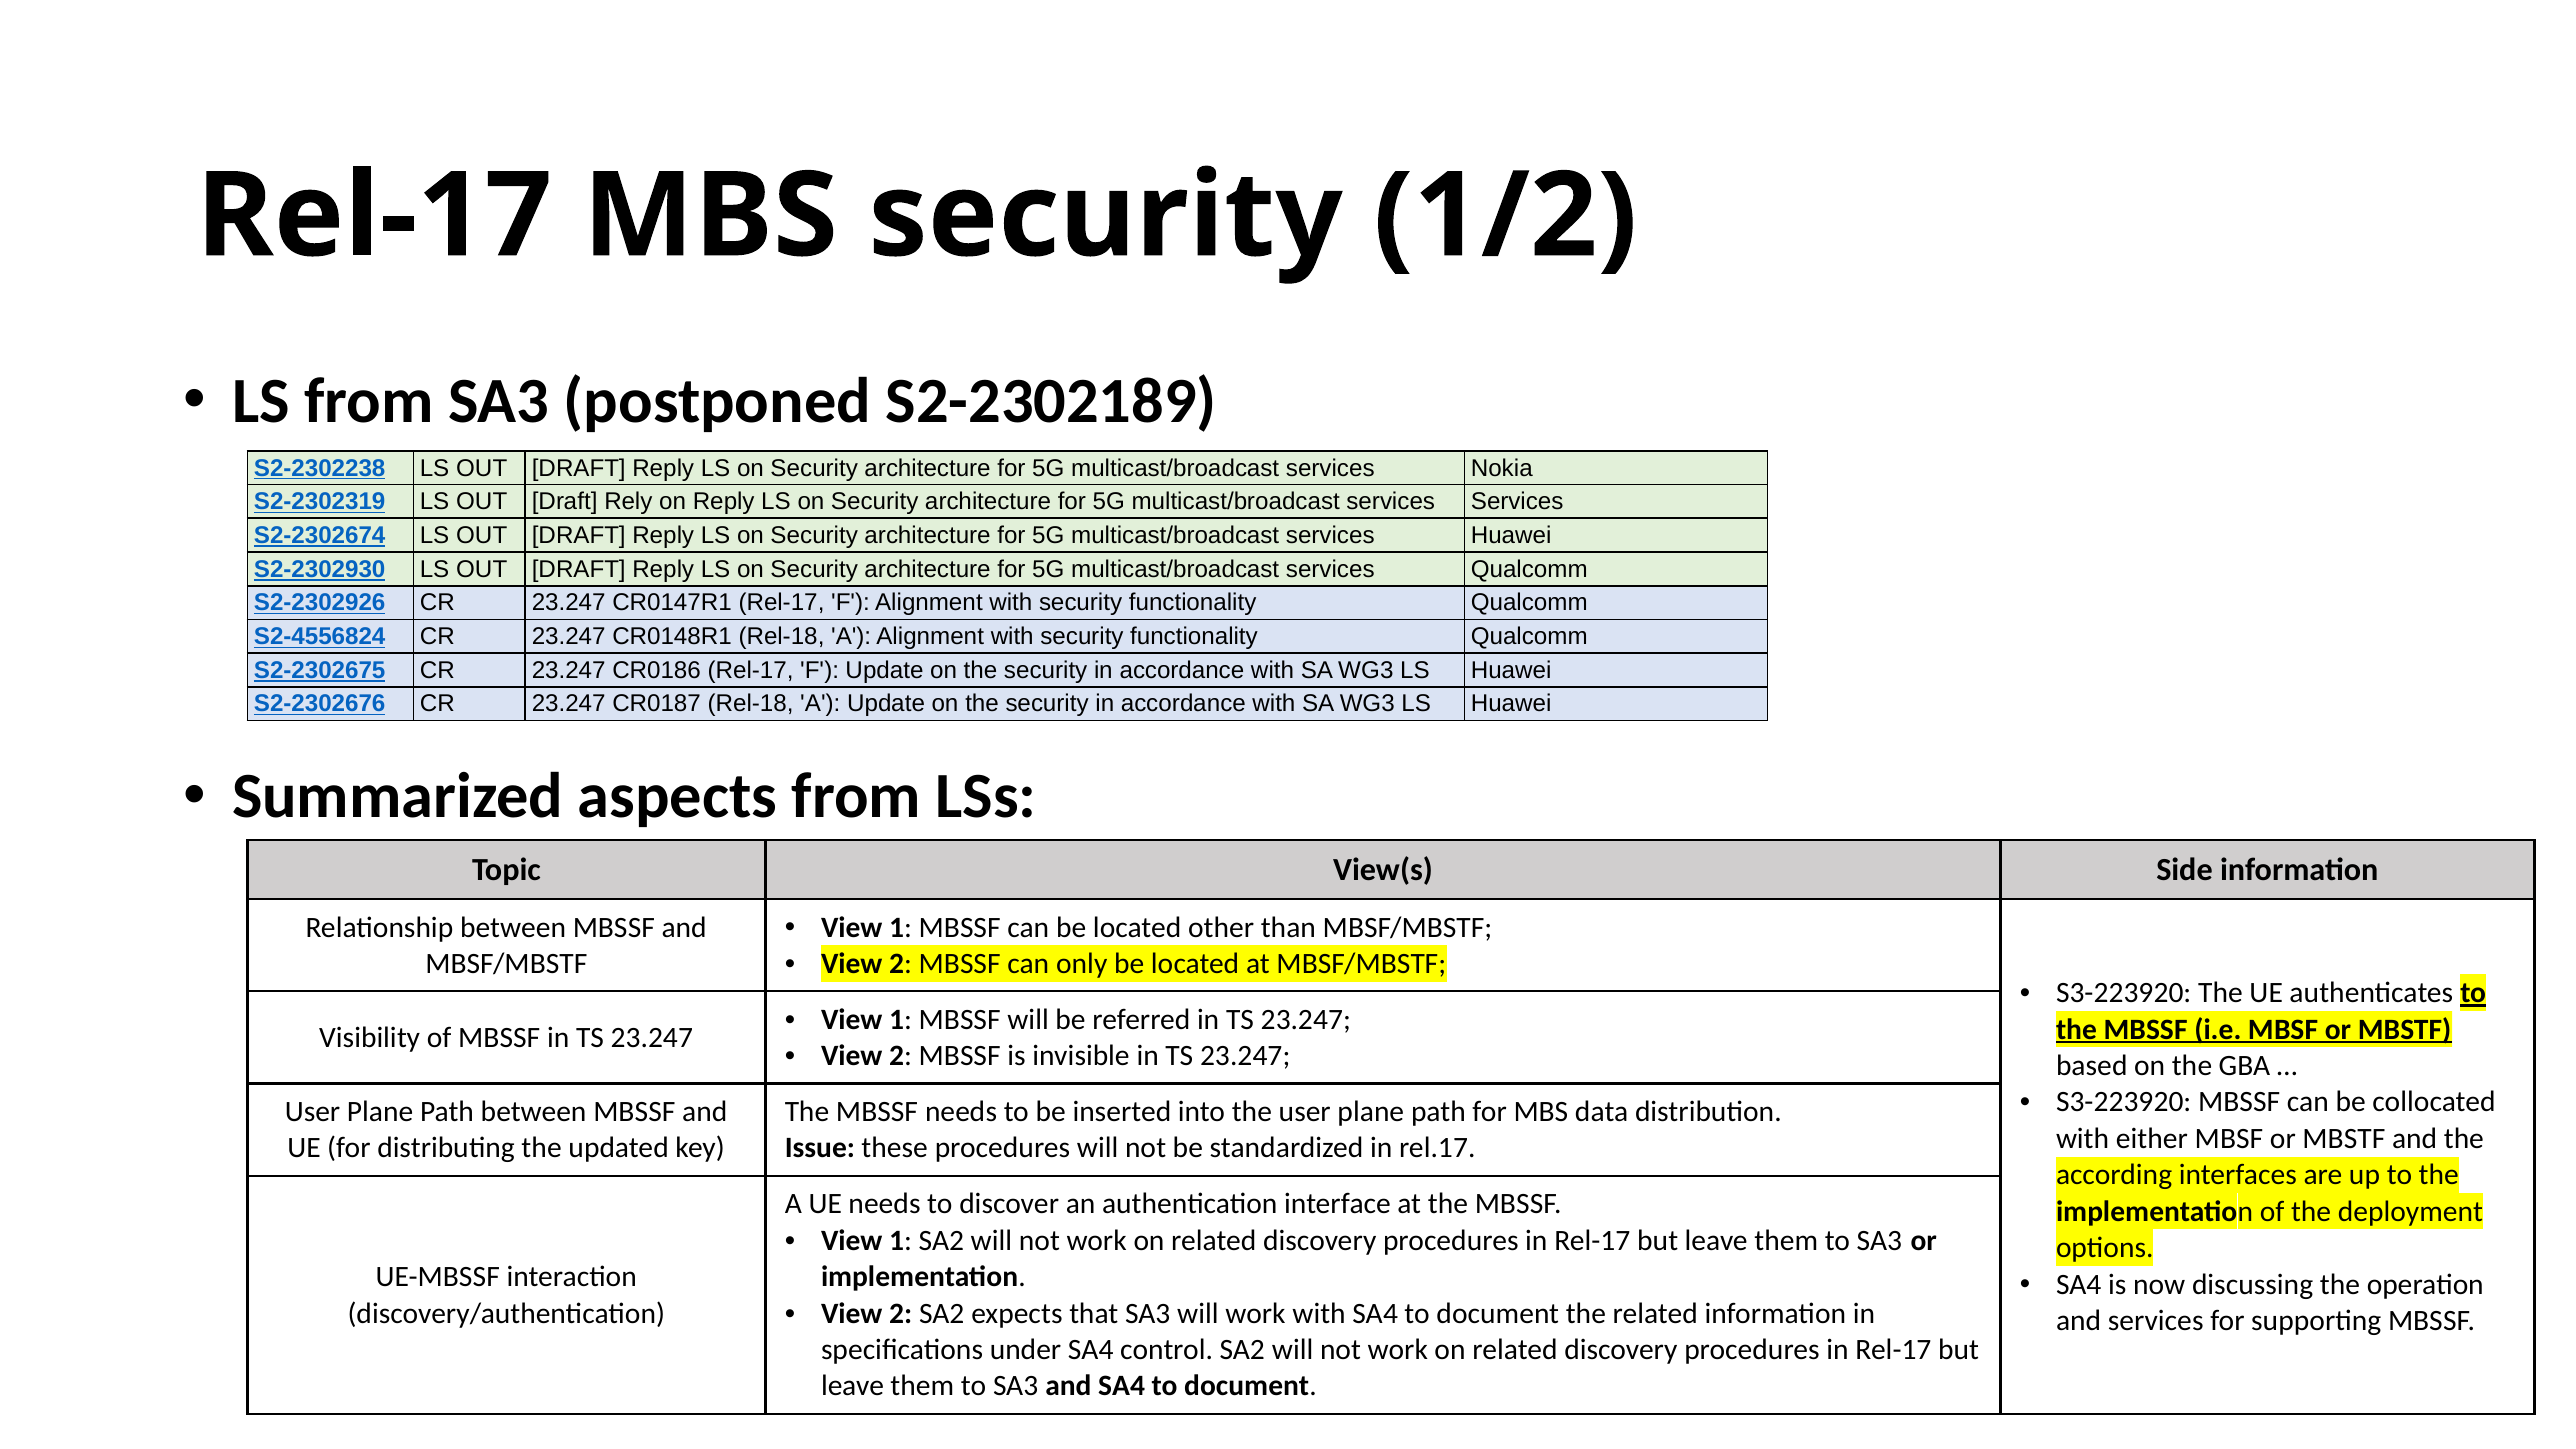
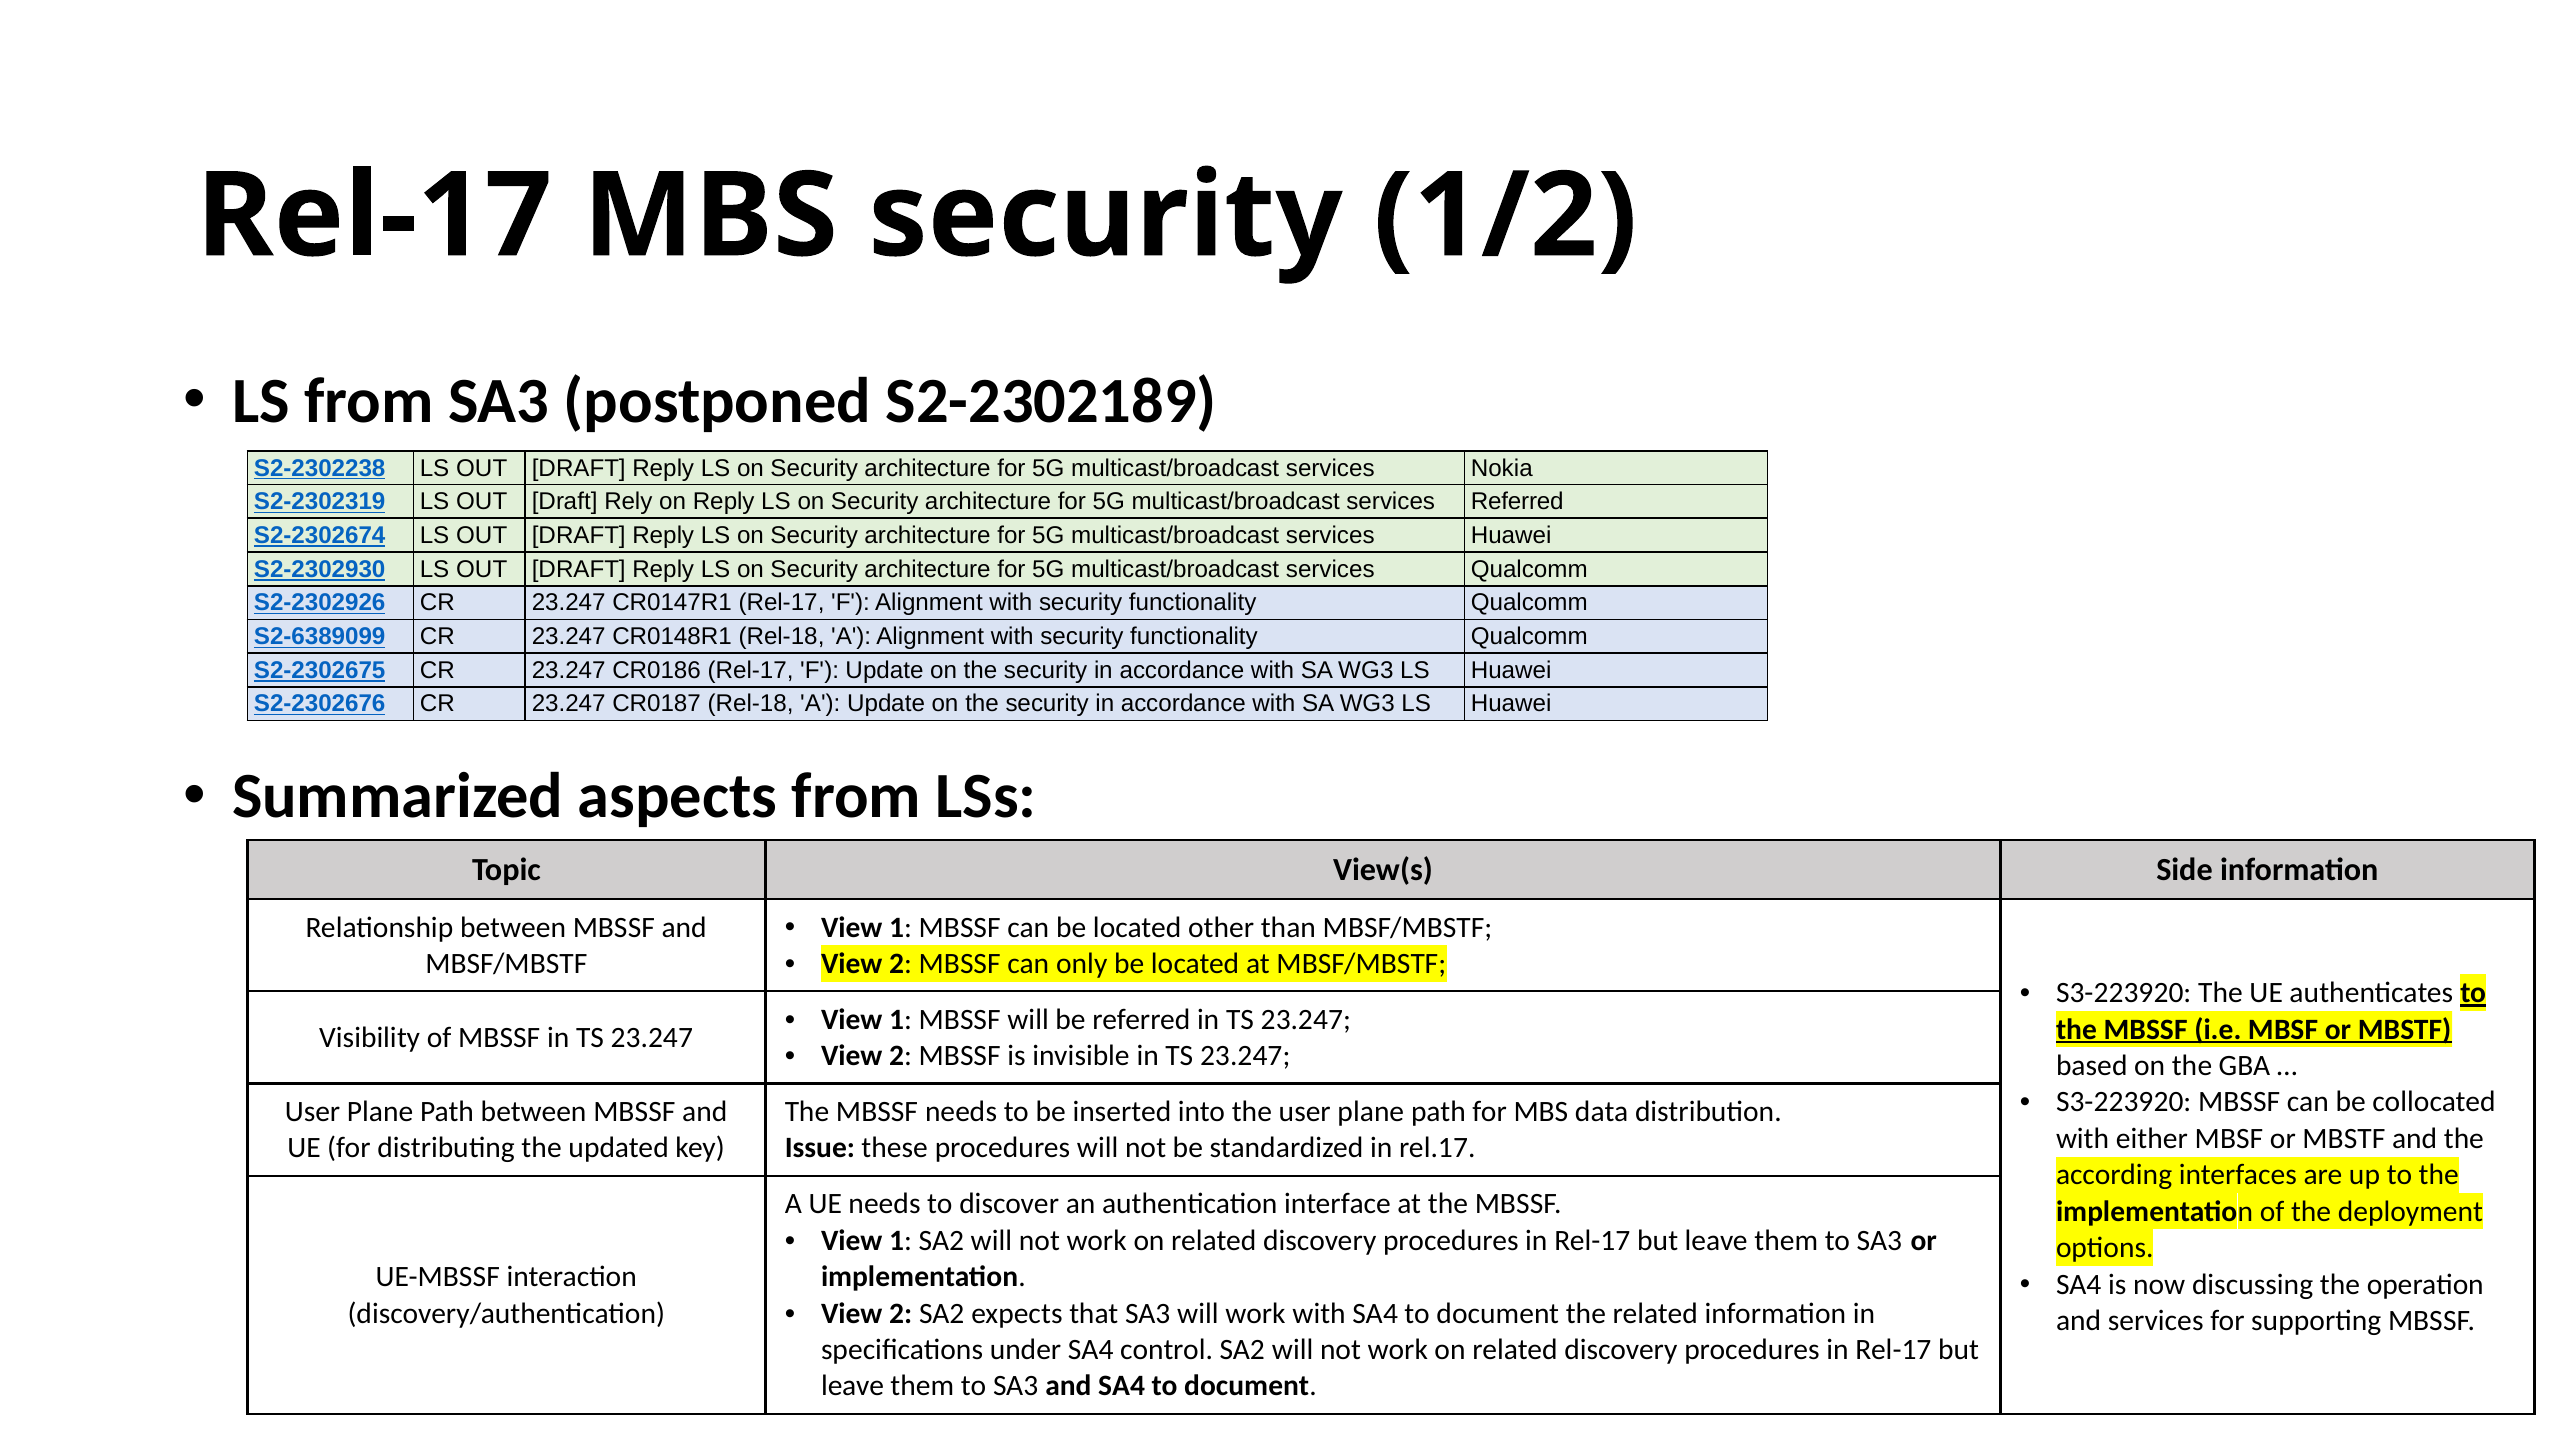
services Services: Services -> Referred
S2-4556824: S2-4556824 -> S2-6389099
